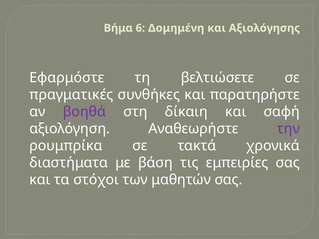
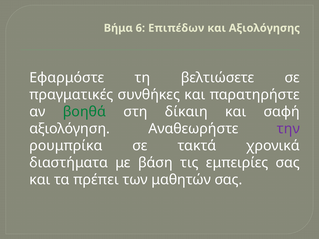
Δομημένη: Δομημένη -> Επιπέδων
βοηθά colour: purple -> green
στόχοι: στόχοι -> πρέπει
